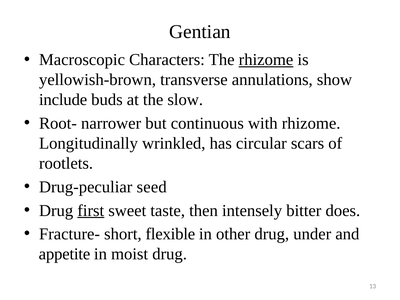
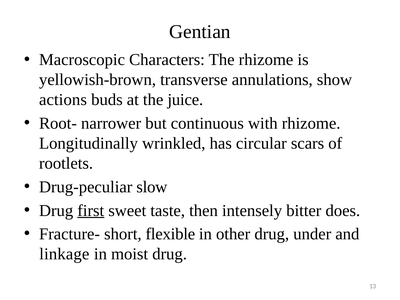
rhizome at (266, 60) underline: present -> none
include: include -> actions
slow: slow -> juice
seed: seed -> slow
appetite: appetite -> linkage
